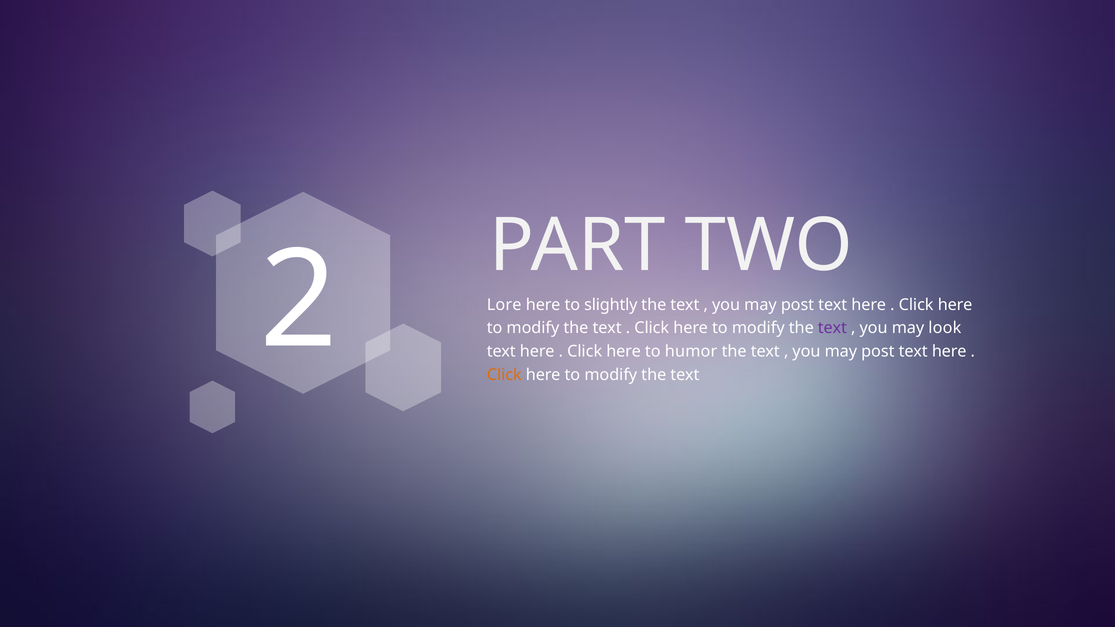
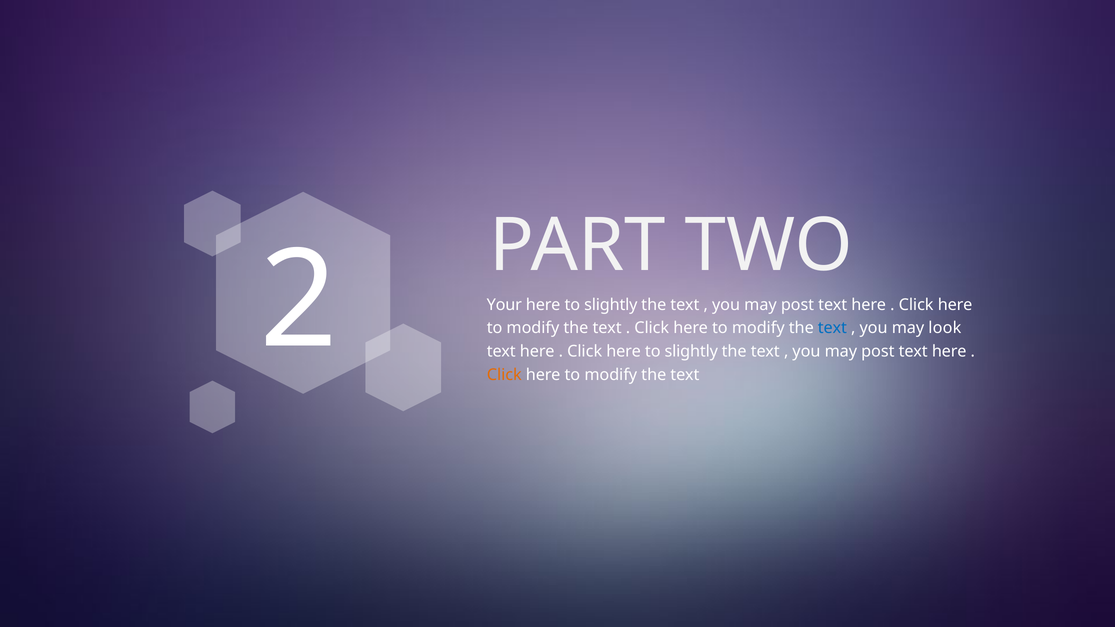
Lore: Lore -> Your
text at (832, 328) colour: purple -> blue
Click here to humor: humor -> slightly
